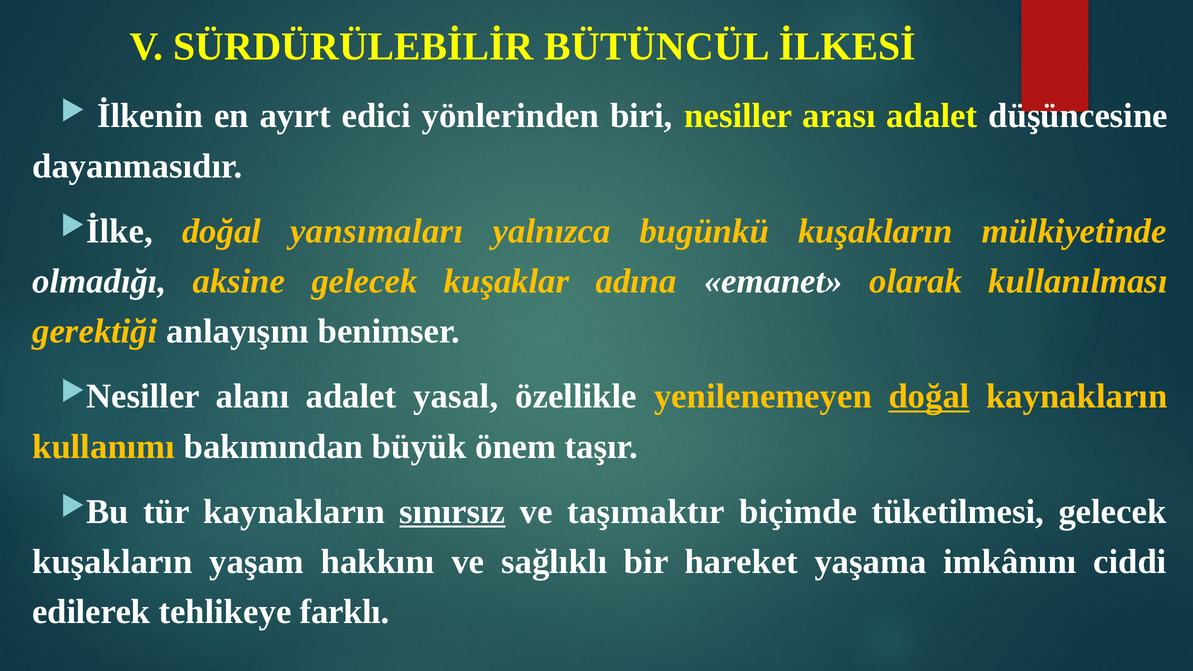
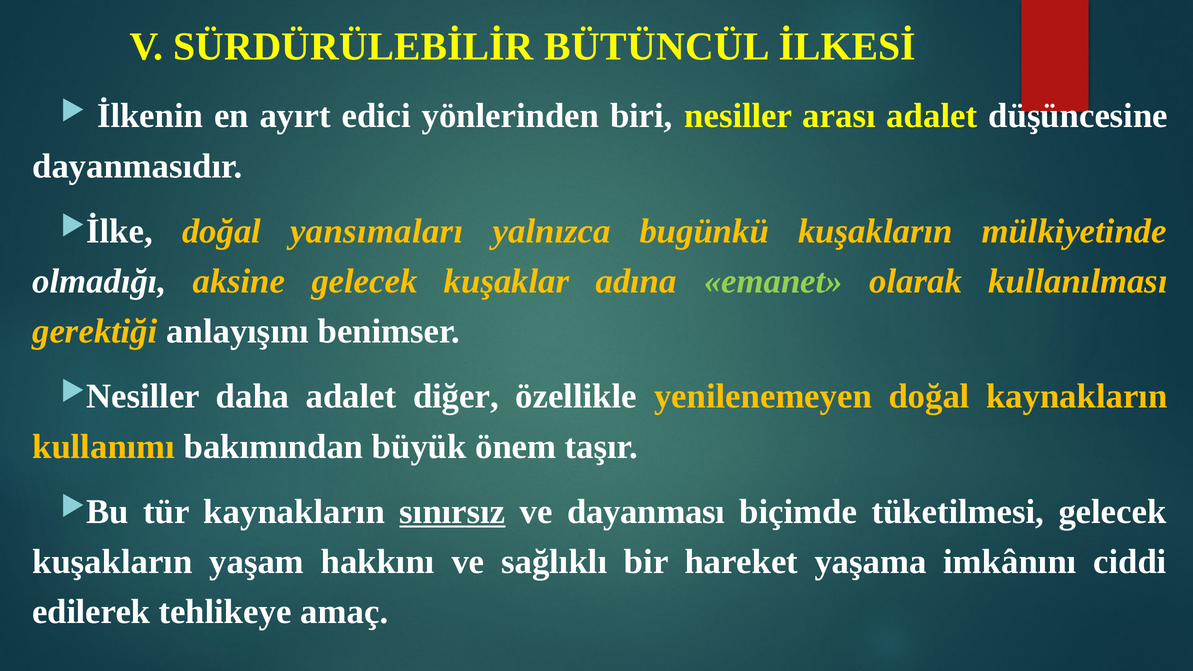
emanet colour: white -> light green
alanı: alanı -> daha
yasal: yasal -> diğer
doğal at (929, 396) underline: present -> none
taşımaktır: taşımaktır -> dayanması
farklı: farklı -> amaç
